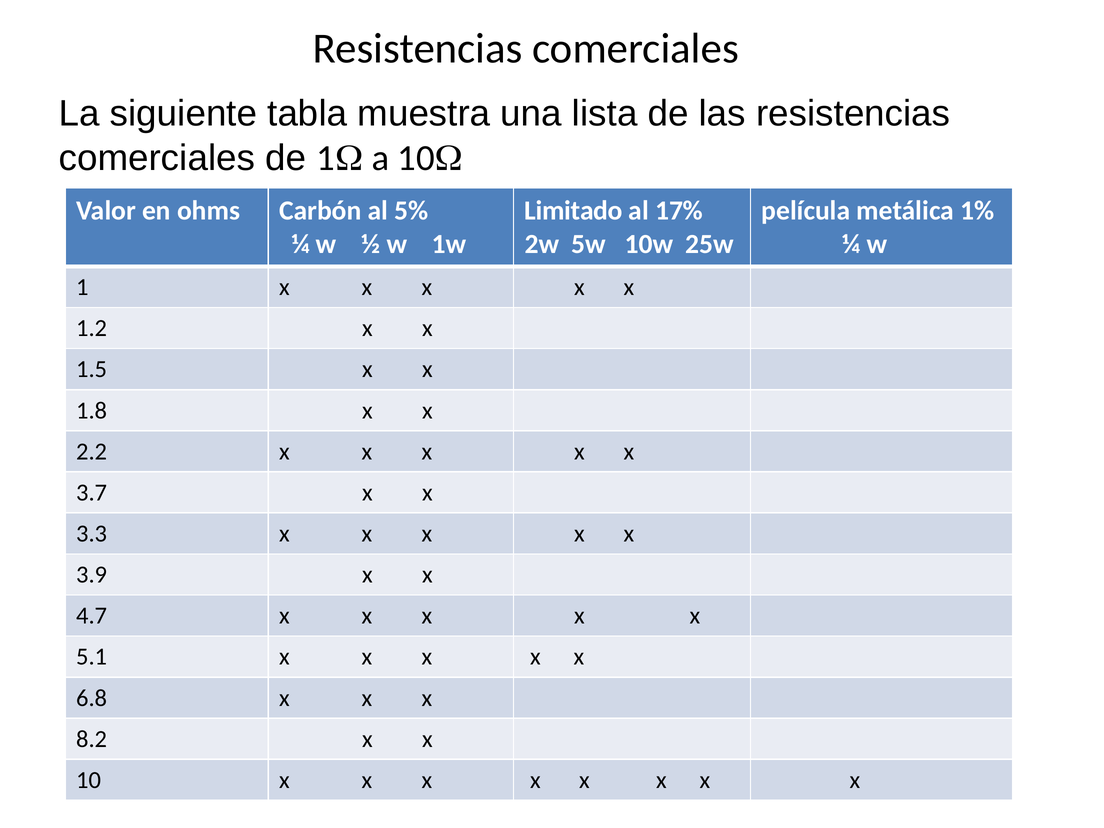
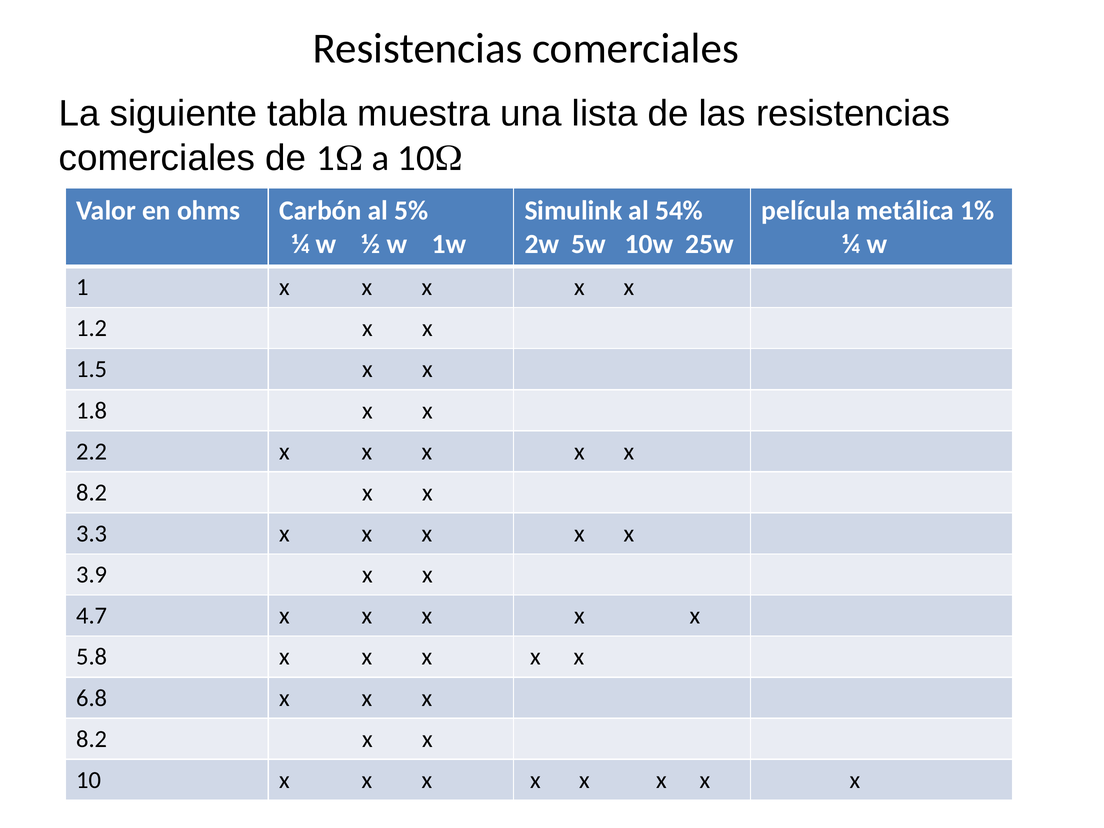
Limitado: Limitado -> Simulink
17%: 17% -> 54%
3.7 at (92, 493): 3.7 -> 8.2
5.1: 5.1 -> 5.8
